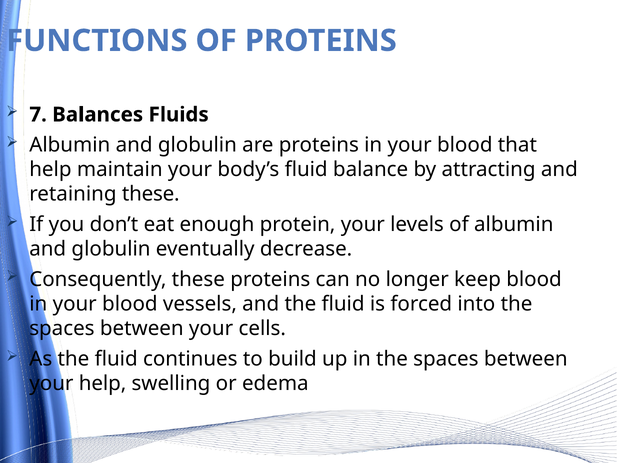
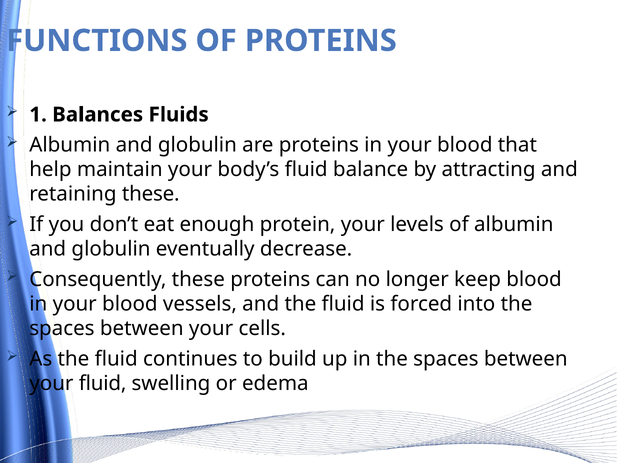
7: 7 -> 1
your help: help -> fluid
